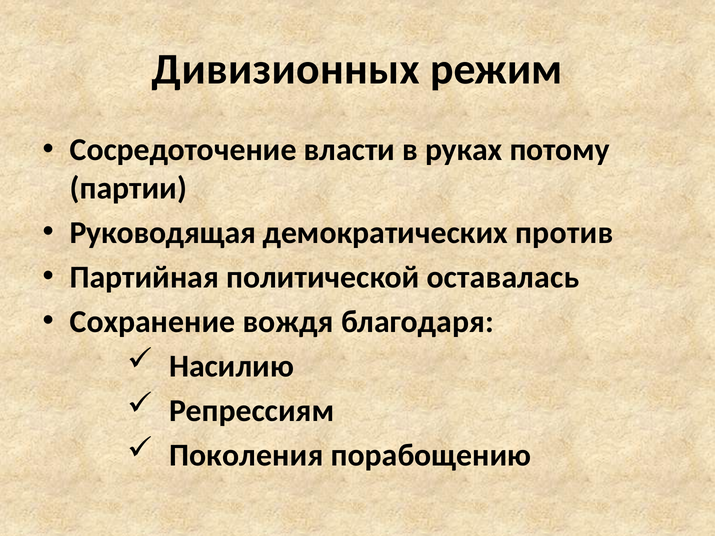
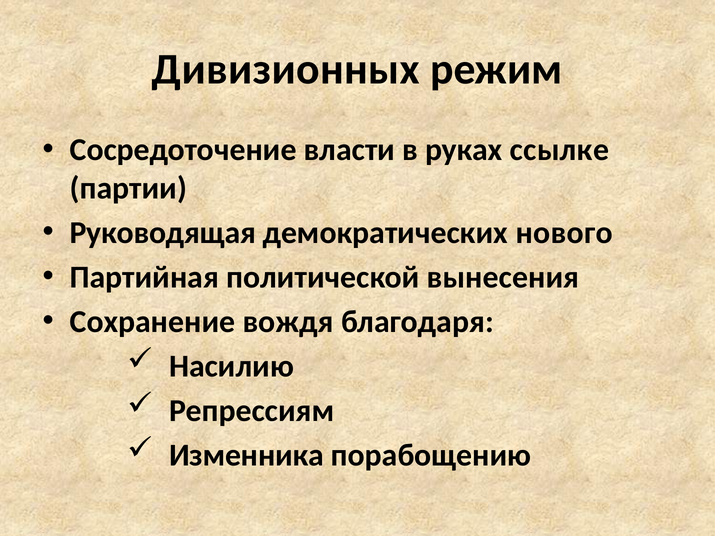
потому: потому -> ссылке
против: против -> нового
оставалась: оставалась -> вынесения
Поколения: Поколения -> Изменника
